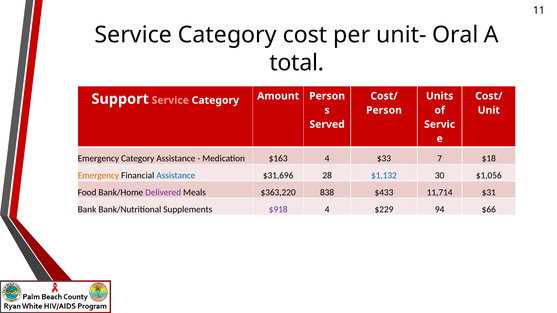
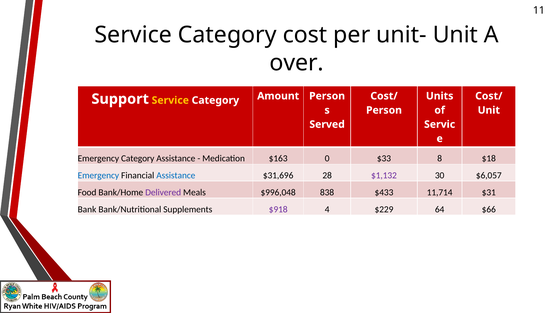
unit- Oral: Oral -> Unit
total: total -> over
Service at (170, 100) colour: pink -> yellow
$163 4: 4 -> 0
7: 7 -> 8
Emergency at (98, 176) colour: orange -> blue
$1,132 colour: blue -> purple
$1,056: $1,056 -> $6,057
$363,220: $363,220 -> $996,048
94: 94 -> 64
